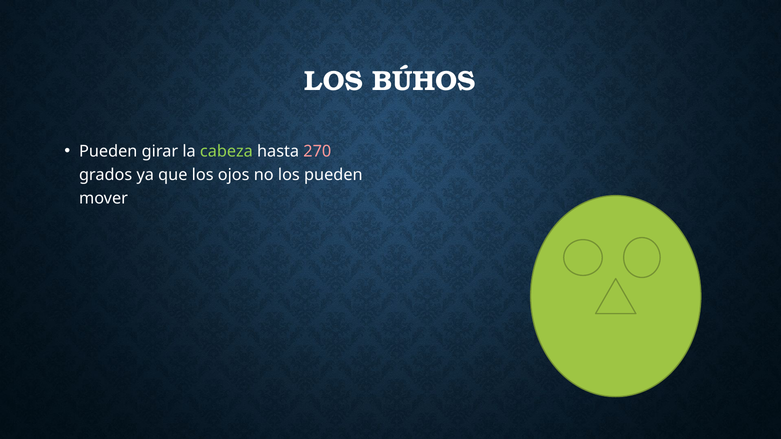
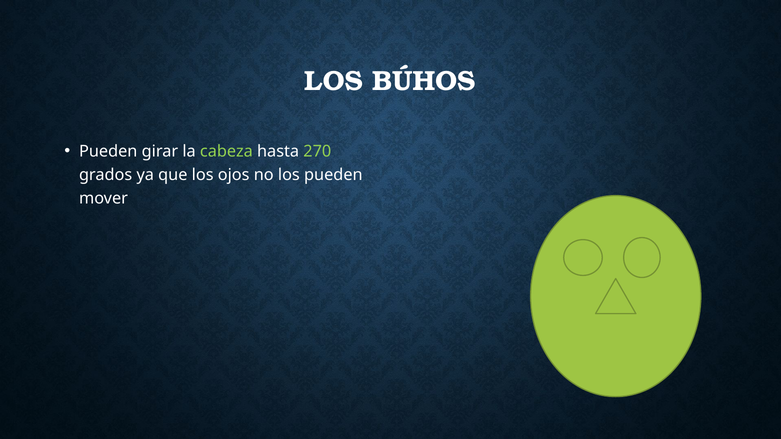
270 colour: pink -> light green
